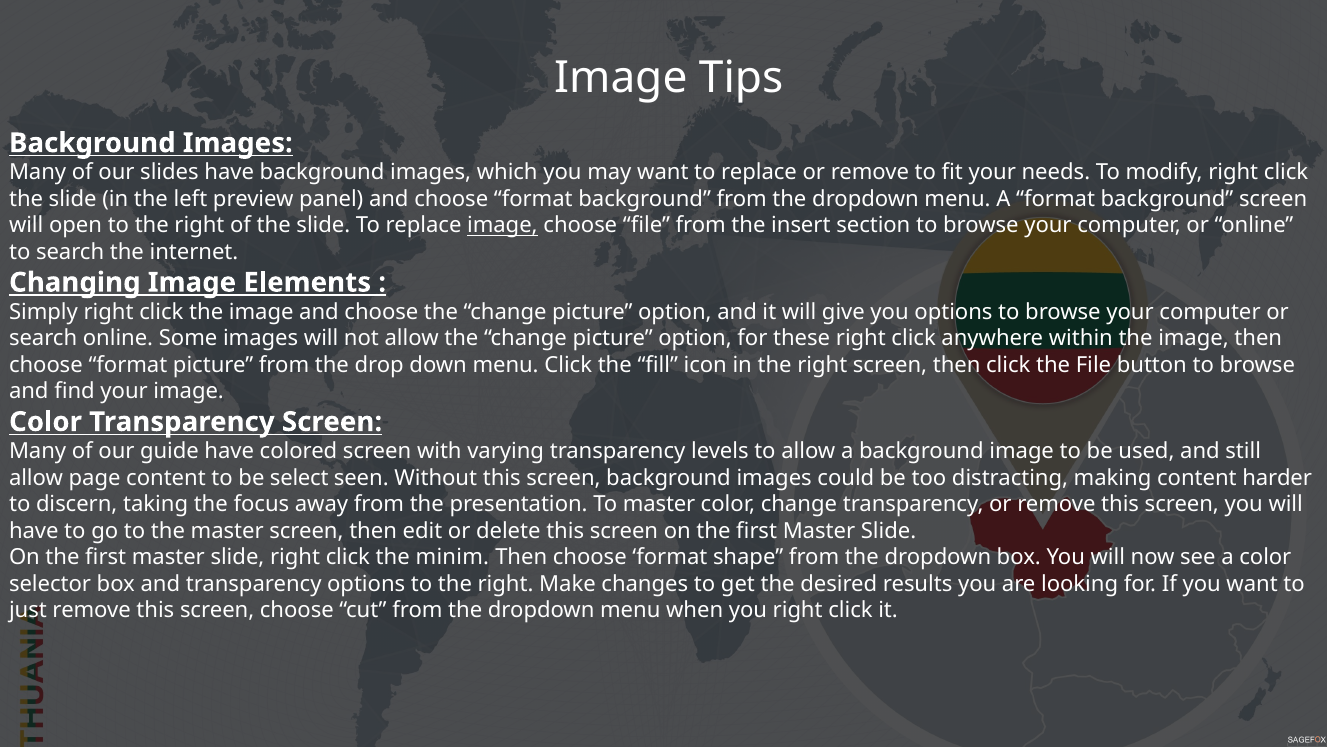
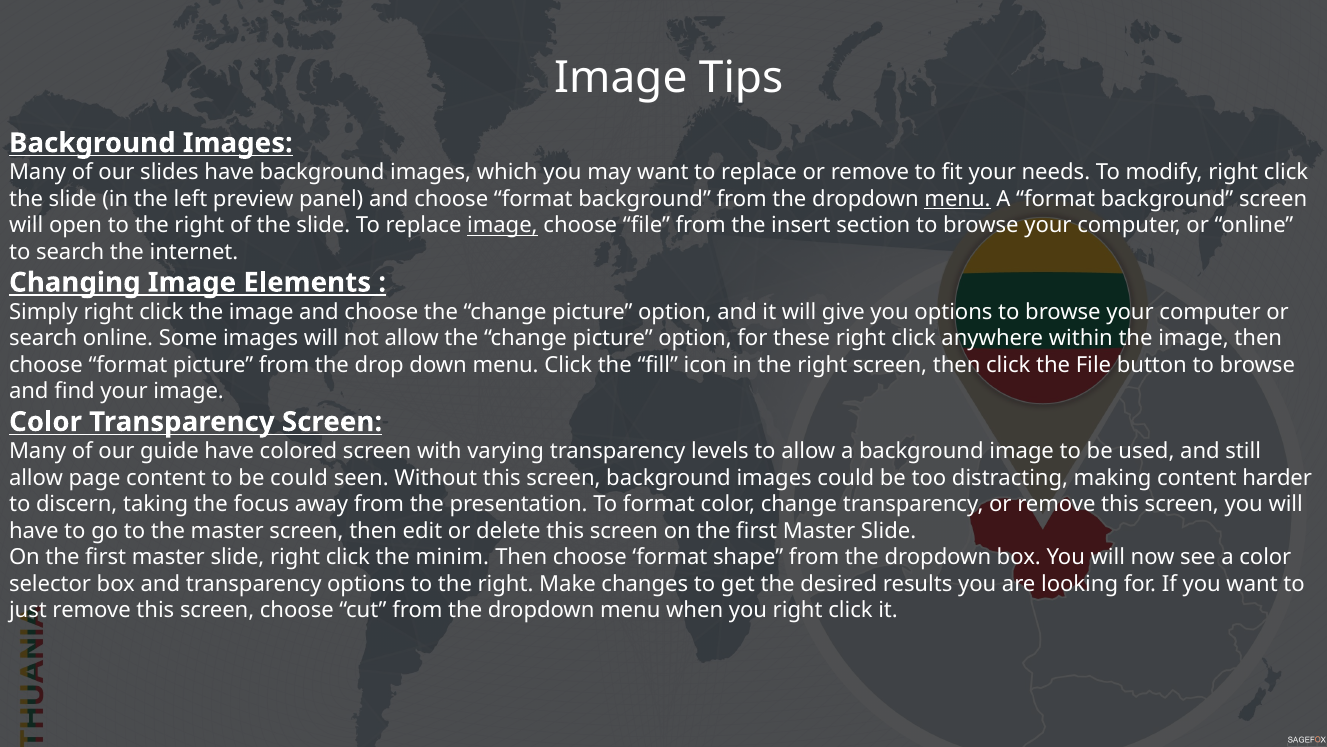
menu at (958, 199) underline: none -> present
be select: select -> could
To master: master -> format
